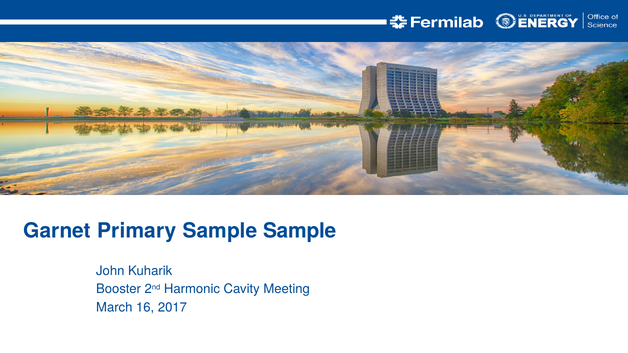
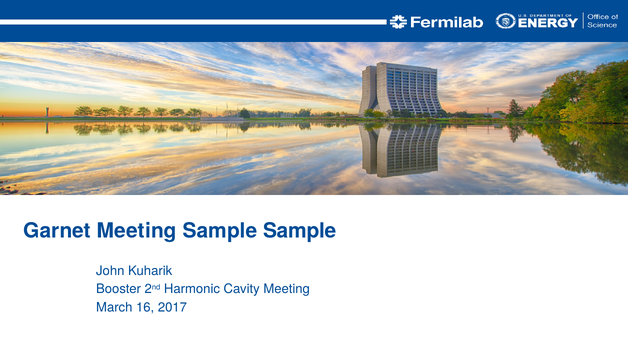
Garnet Primary: Primary -> Meeting
